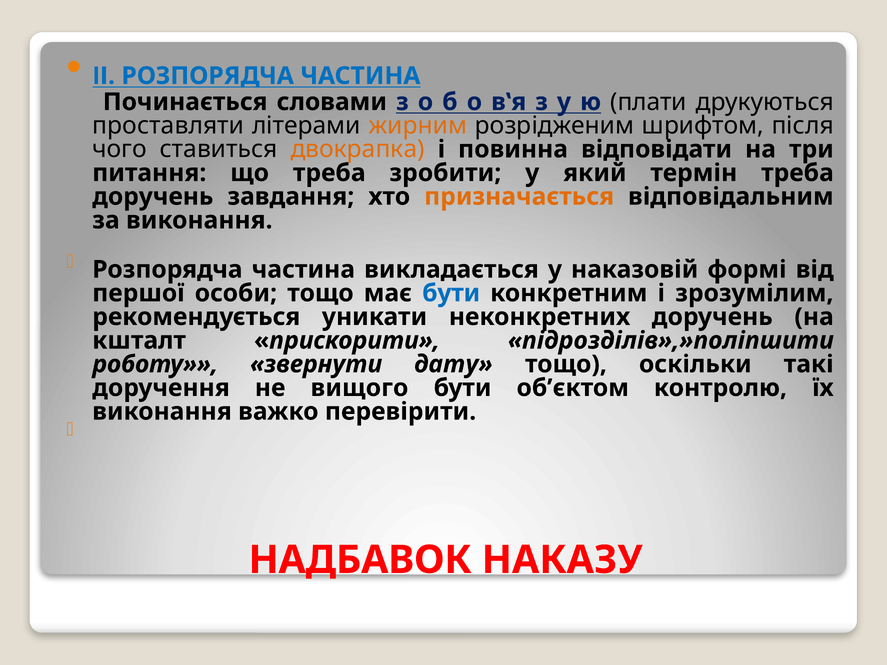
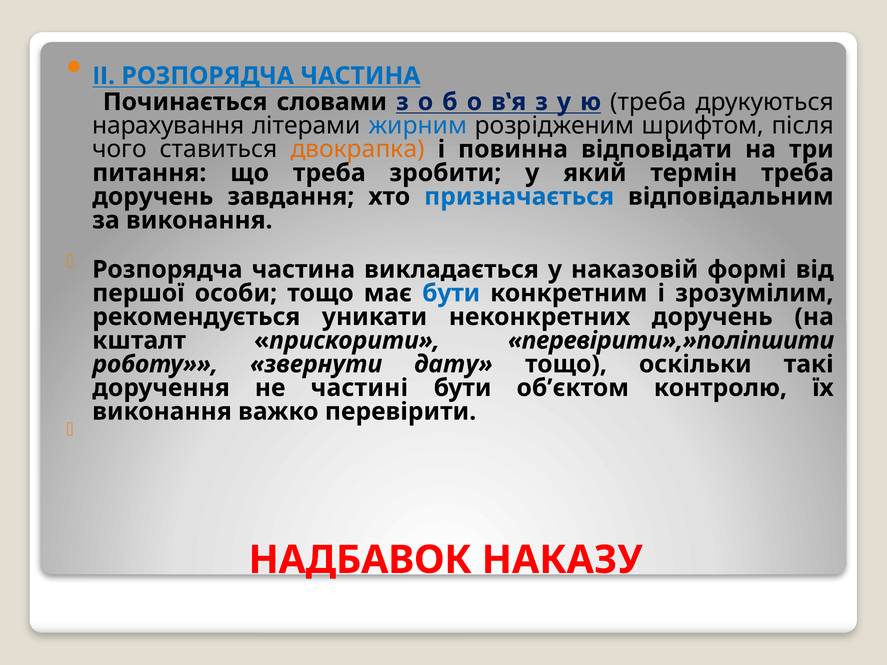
ю плати: плати -> треба
проставляти: проставляти -> нарахування
жирним colour: orange -> blue
призначається colour: orange -> blue
підрозділів»,»поліпшити: підрозділів»,»поліпшити -> перевірити»,»поліпшити
вищого: вищого -> частині
